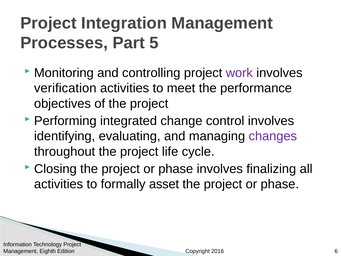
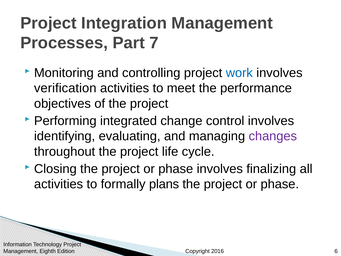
5: 5 -> 7
work colour: purple -> blue
asset: asset -> plans
